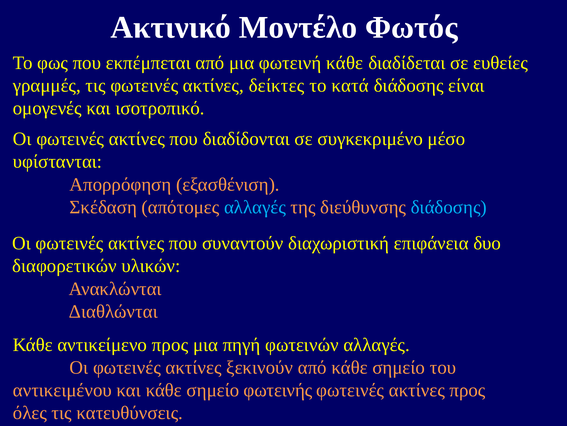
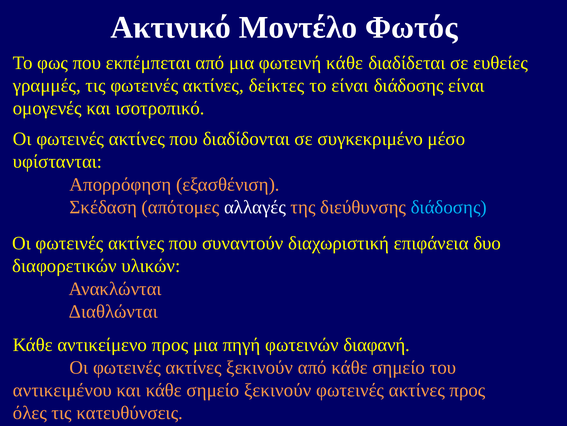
το κατά: κατά -> είναι
αλλαγές at (255, 207) colour: light blue -> white
φωτεινών αλλαγές: αλλαγές -> διαφανή
σημείο φωτεινής: φωτεινής -> ξεκινούν
